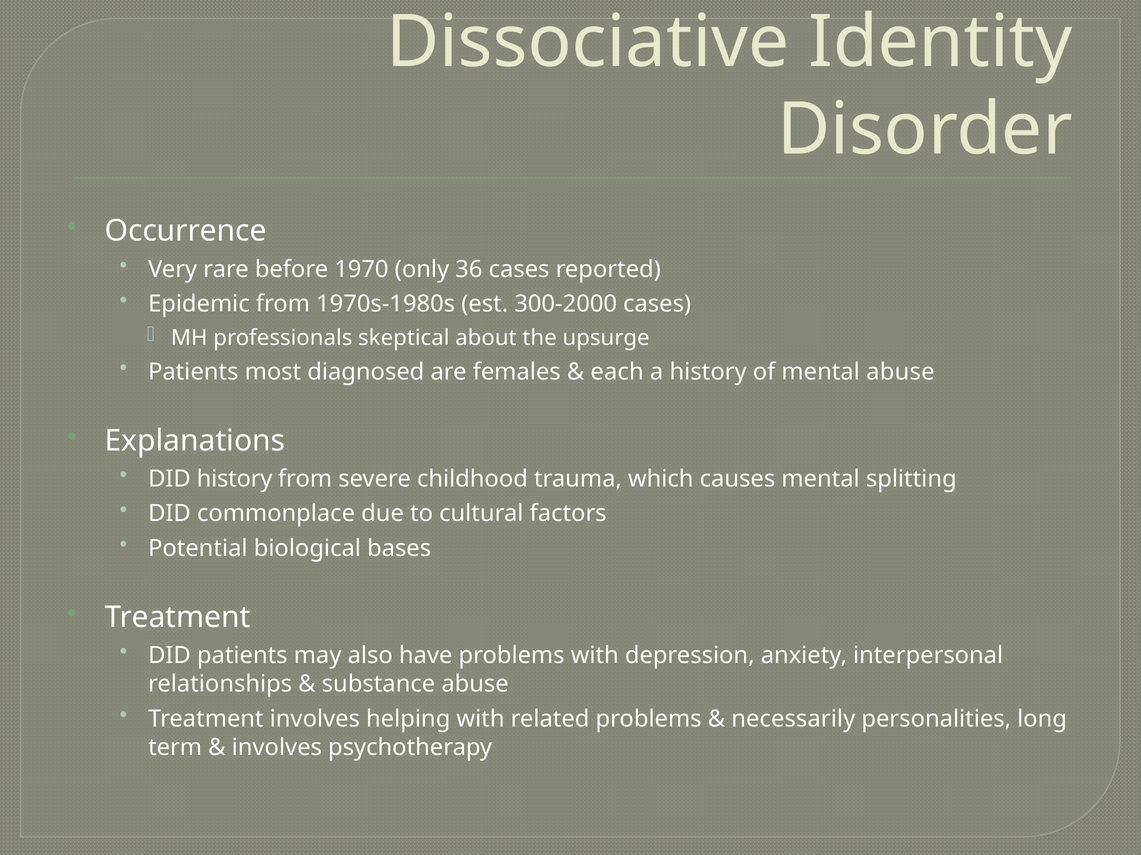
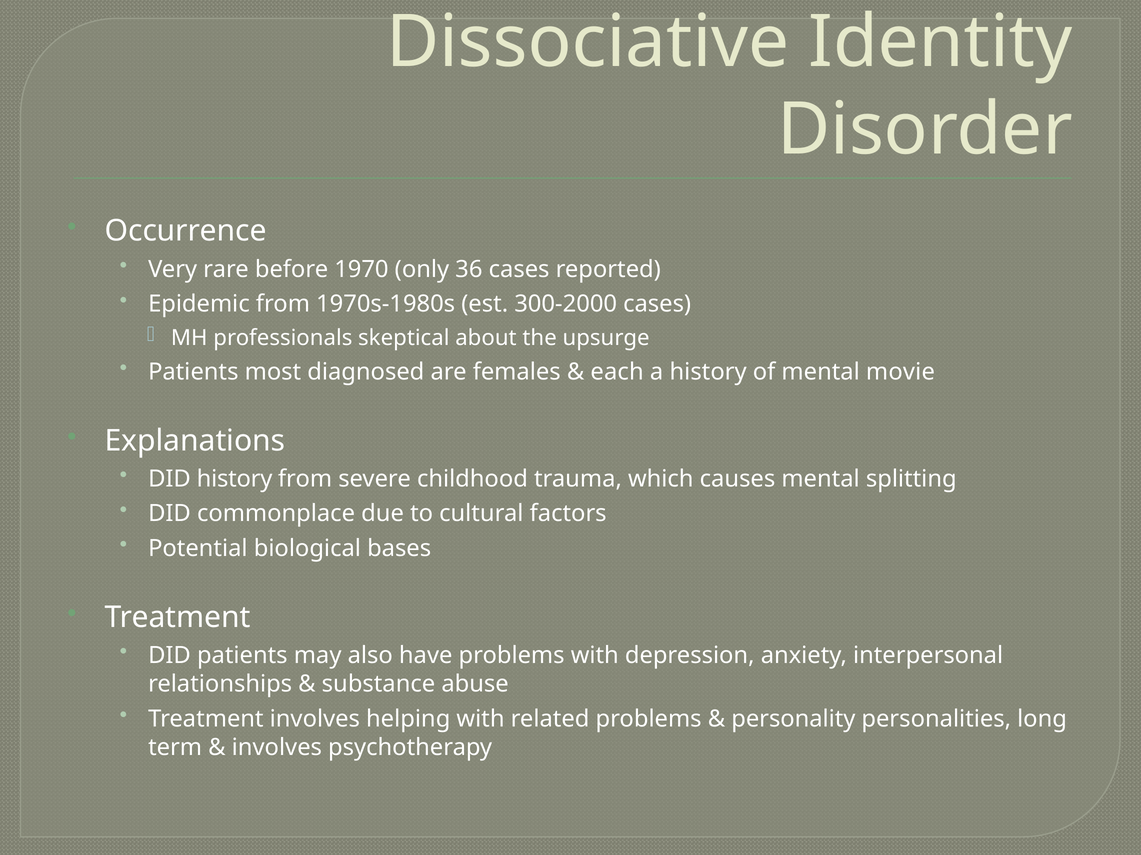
mental abuse: abuse -> movie
necessarily: necessarily -> personality
